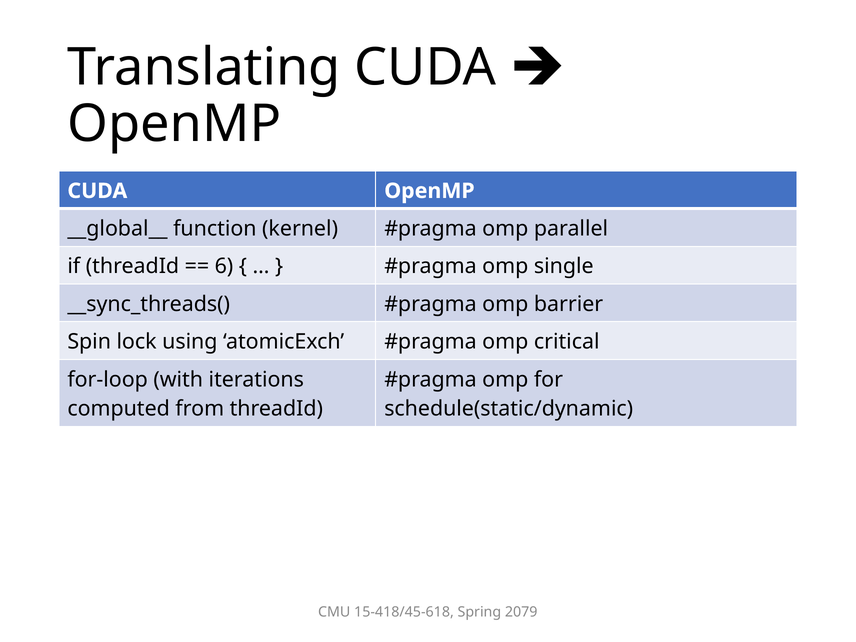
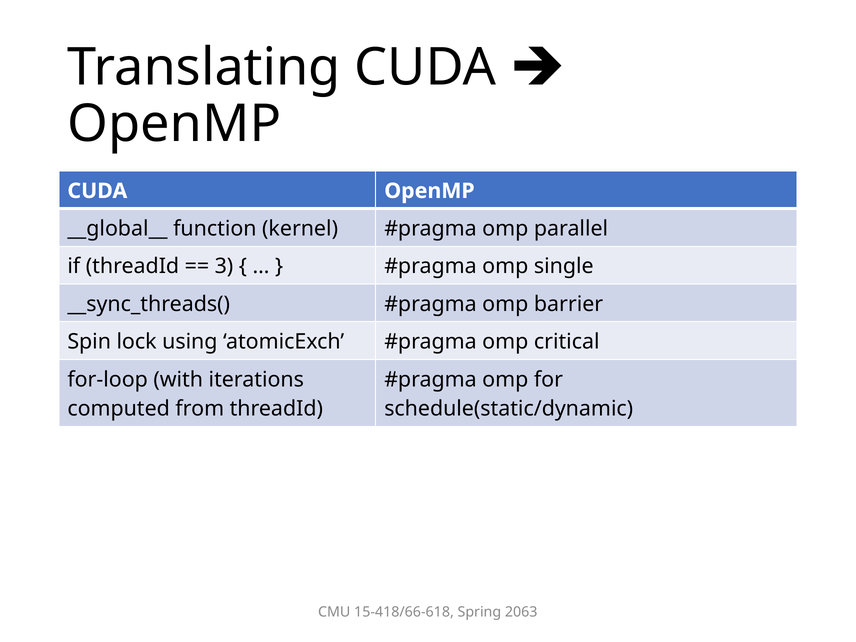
6: 6 -> 3
15-418/45-618: 15-418/45-618 -> 15-418/66-618
2079: 2079 -> 2063
